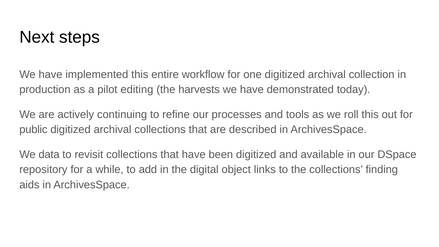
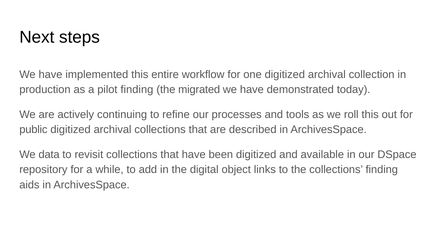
pilot editing: editing -> finding
harvests: harvests -> migrated
